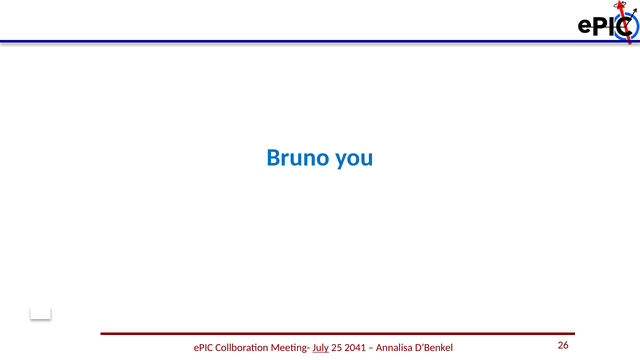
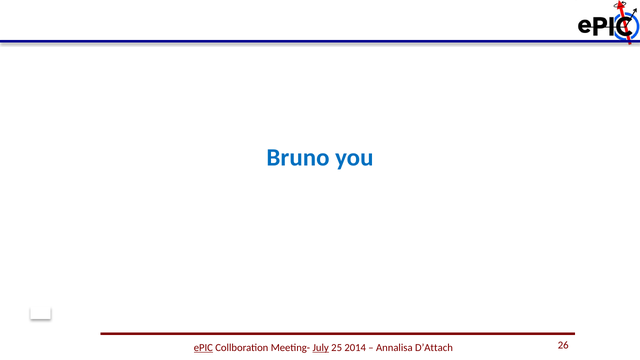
ePIC underline: none -> present
2041: 2041 -> 2014
D’Benkel: D’Benkel -> D’Attach
